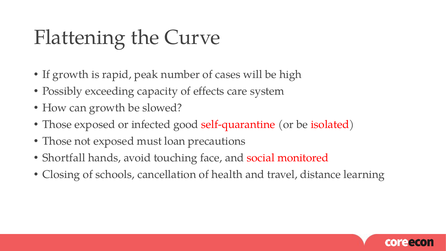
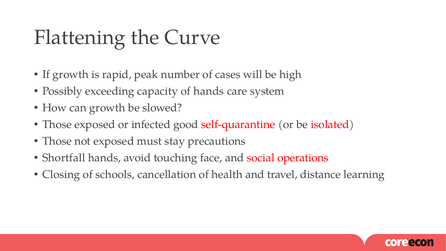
of effects: effects -> hands
loan: loan -> stay
monitored: monitored -> operations
